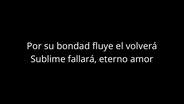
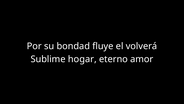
fallará: fallará -> hogar
